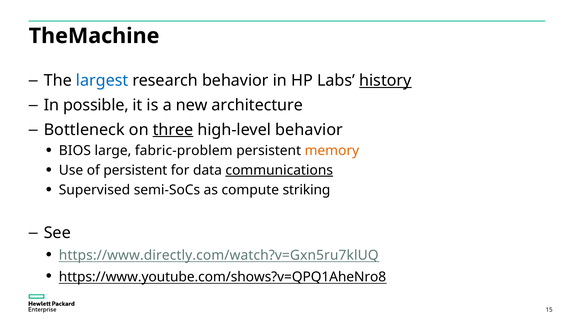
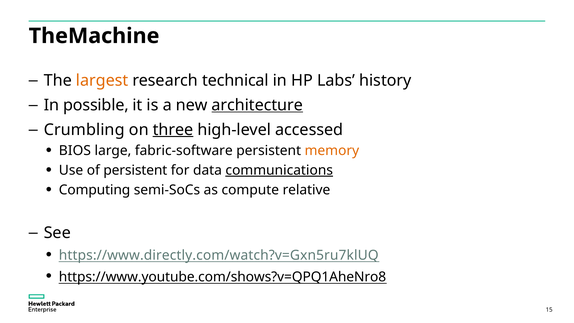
largest colour: blue -> orange
research behavior: behavior -> technical
history underline: present -> none
architecture underline: none -> present
Bottleneck: Bottleneck -> Crumbling
high-level behavior: behavior -> accessed
fabric-problem: fabric-problem -> fabric-software
Supervised: Supervised -> Computing
striking: striking -> relative
